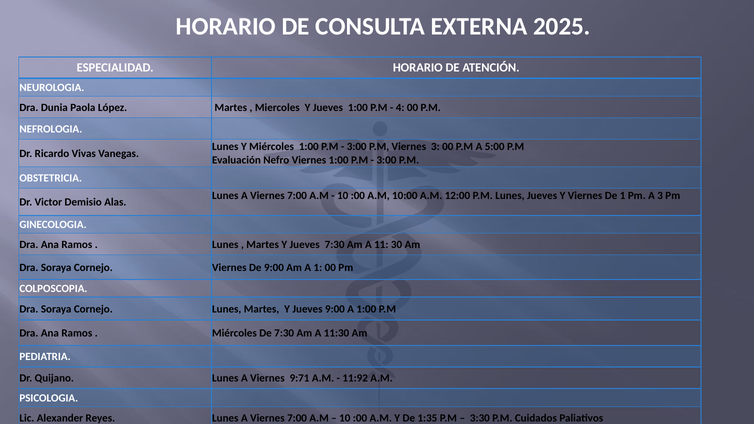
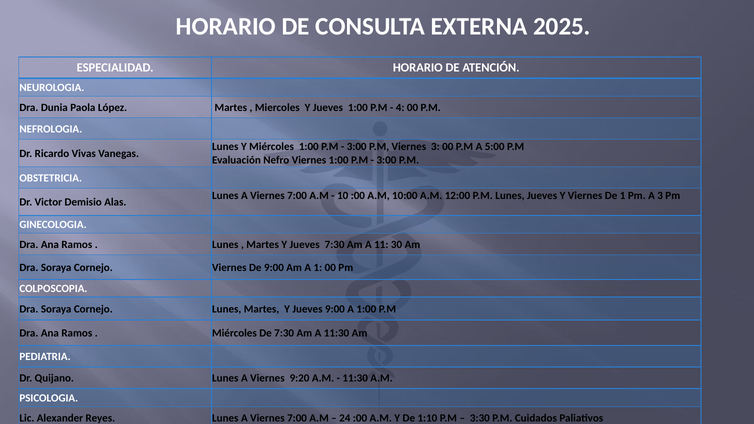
9:71: 9:71 -> 9:20
11:92 at (355, 378): 11:92 -> 11:30
10 at (345, 418): 10 -> 24
1:35: 1:35 -> 1:10
